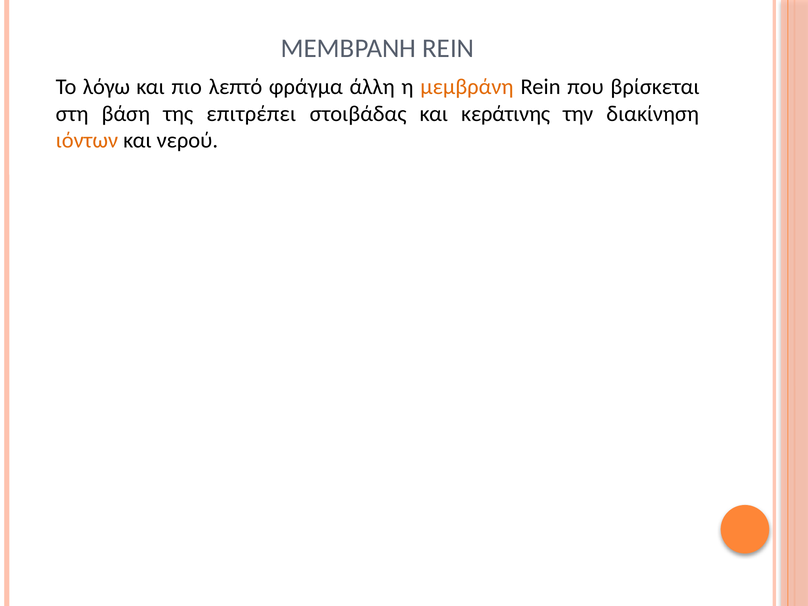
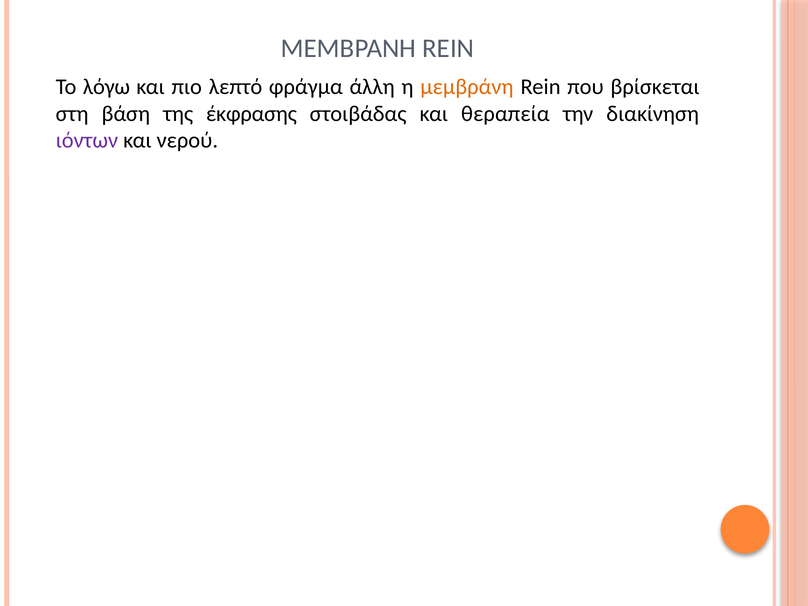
επιτρέπει: επιτρέπει -> έκφρασης
κεράτινης: κεράτινης -> θεραπεία
ιόντων colour: orange -> purple
